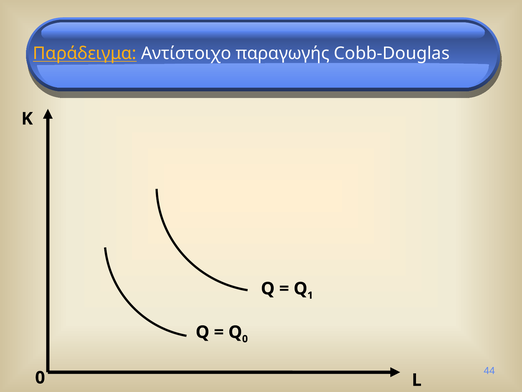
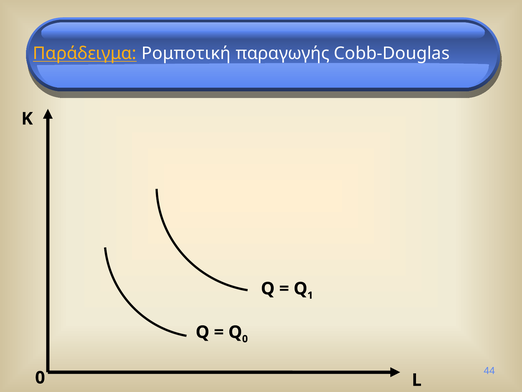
Αντίστοιχο: Αντίστοιχο -> Ρομποτική
